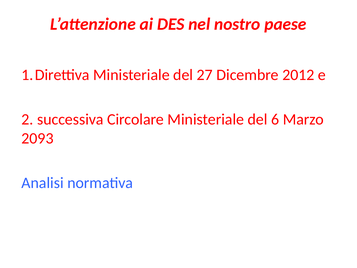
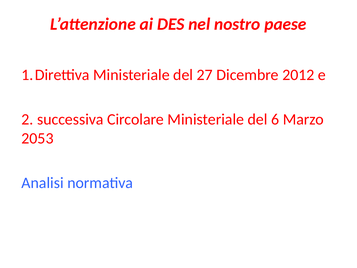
2093: 2093 -> 2053
